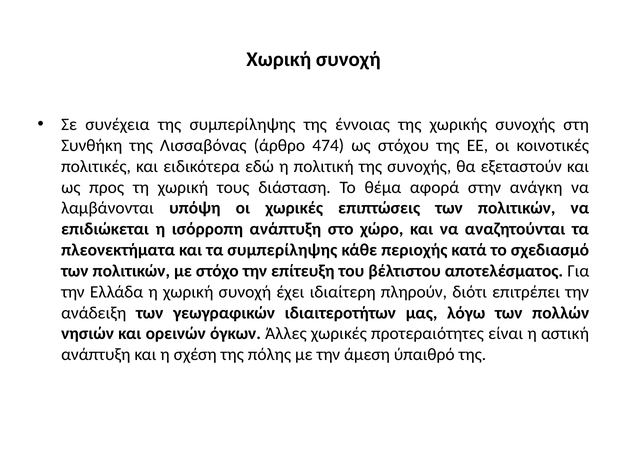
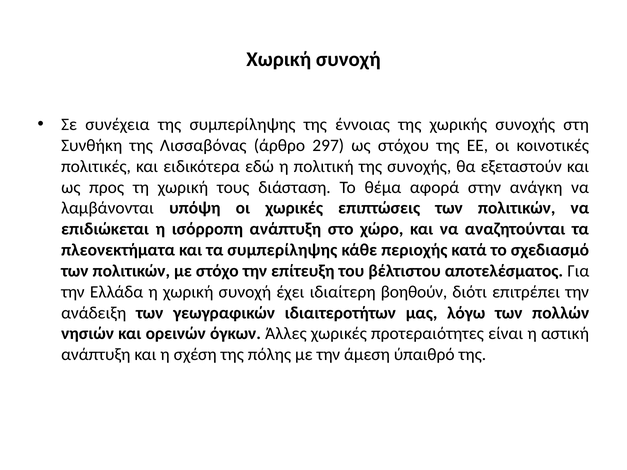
474: 474 -> 297
πληρούν: πληρούν -> βοηθούν
